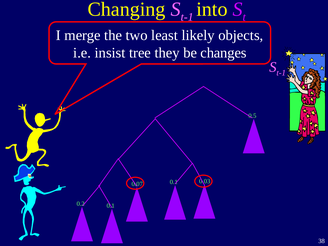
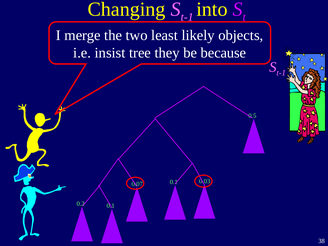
changes: changes -> because
